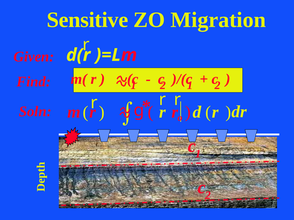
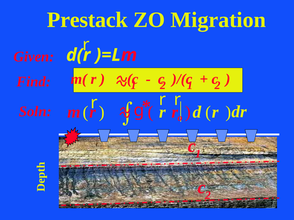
Sensitive: Sensitive -> Prestack
